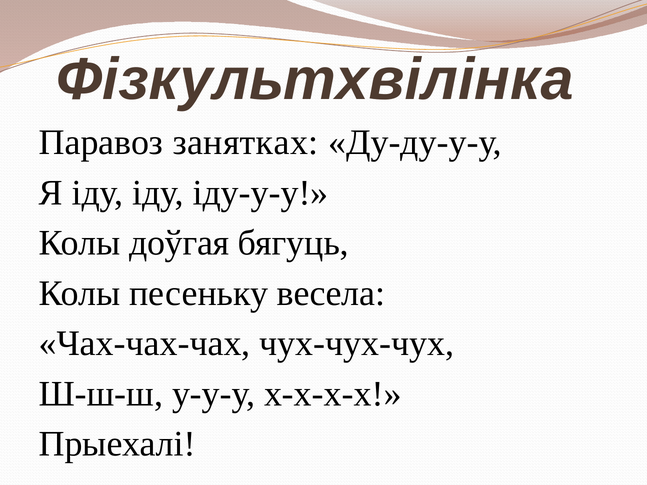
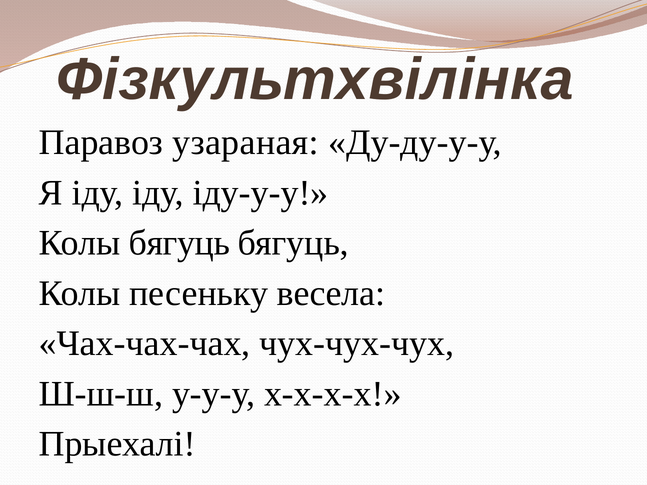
занятках: занятках -> узараная
Колы доўгая: доўгая -> бягуць
